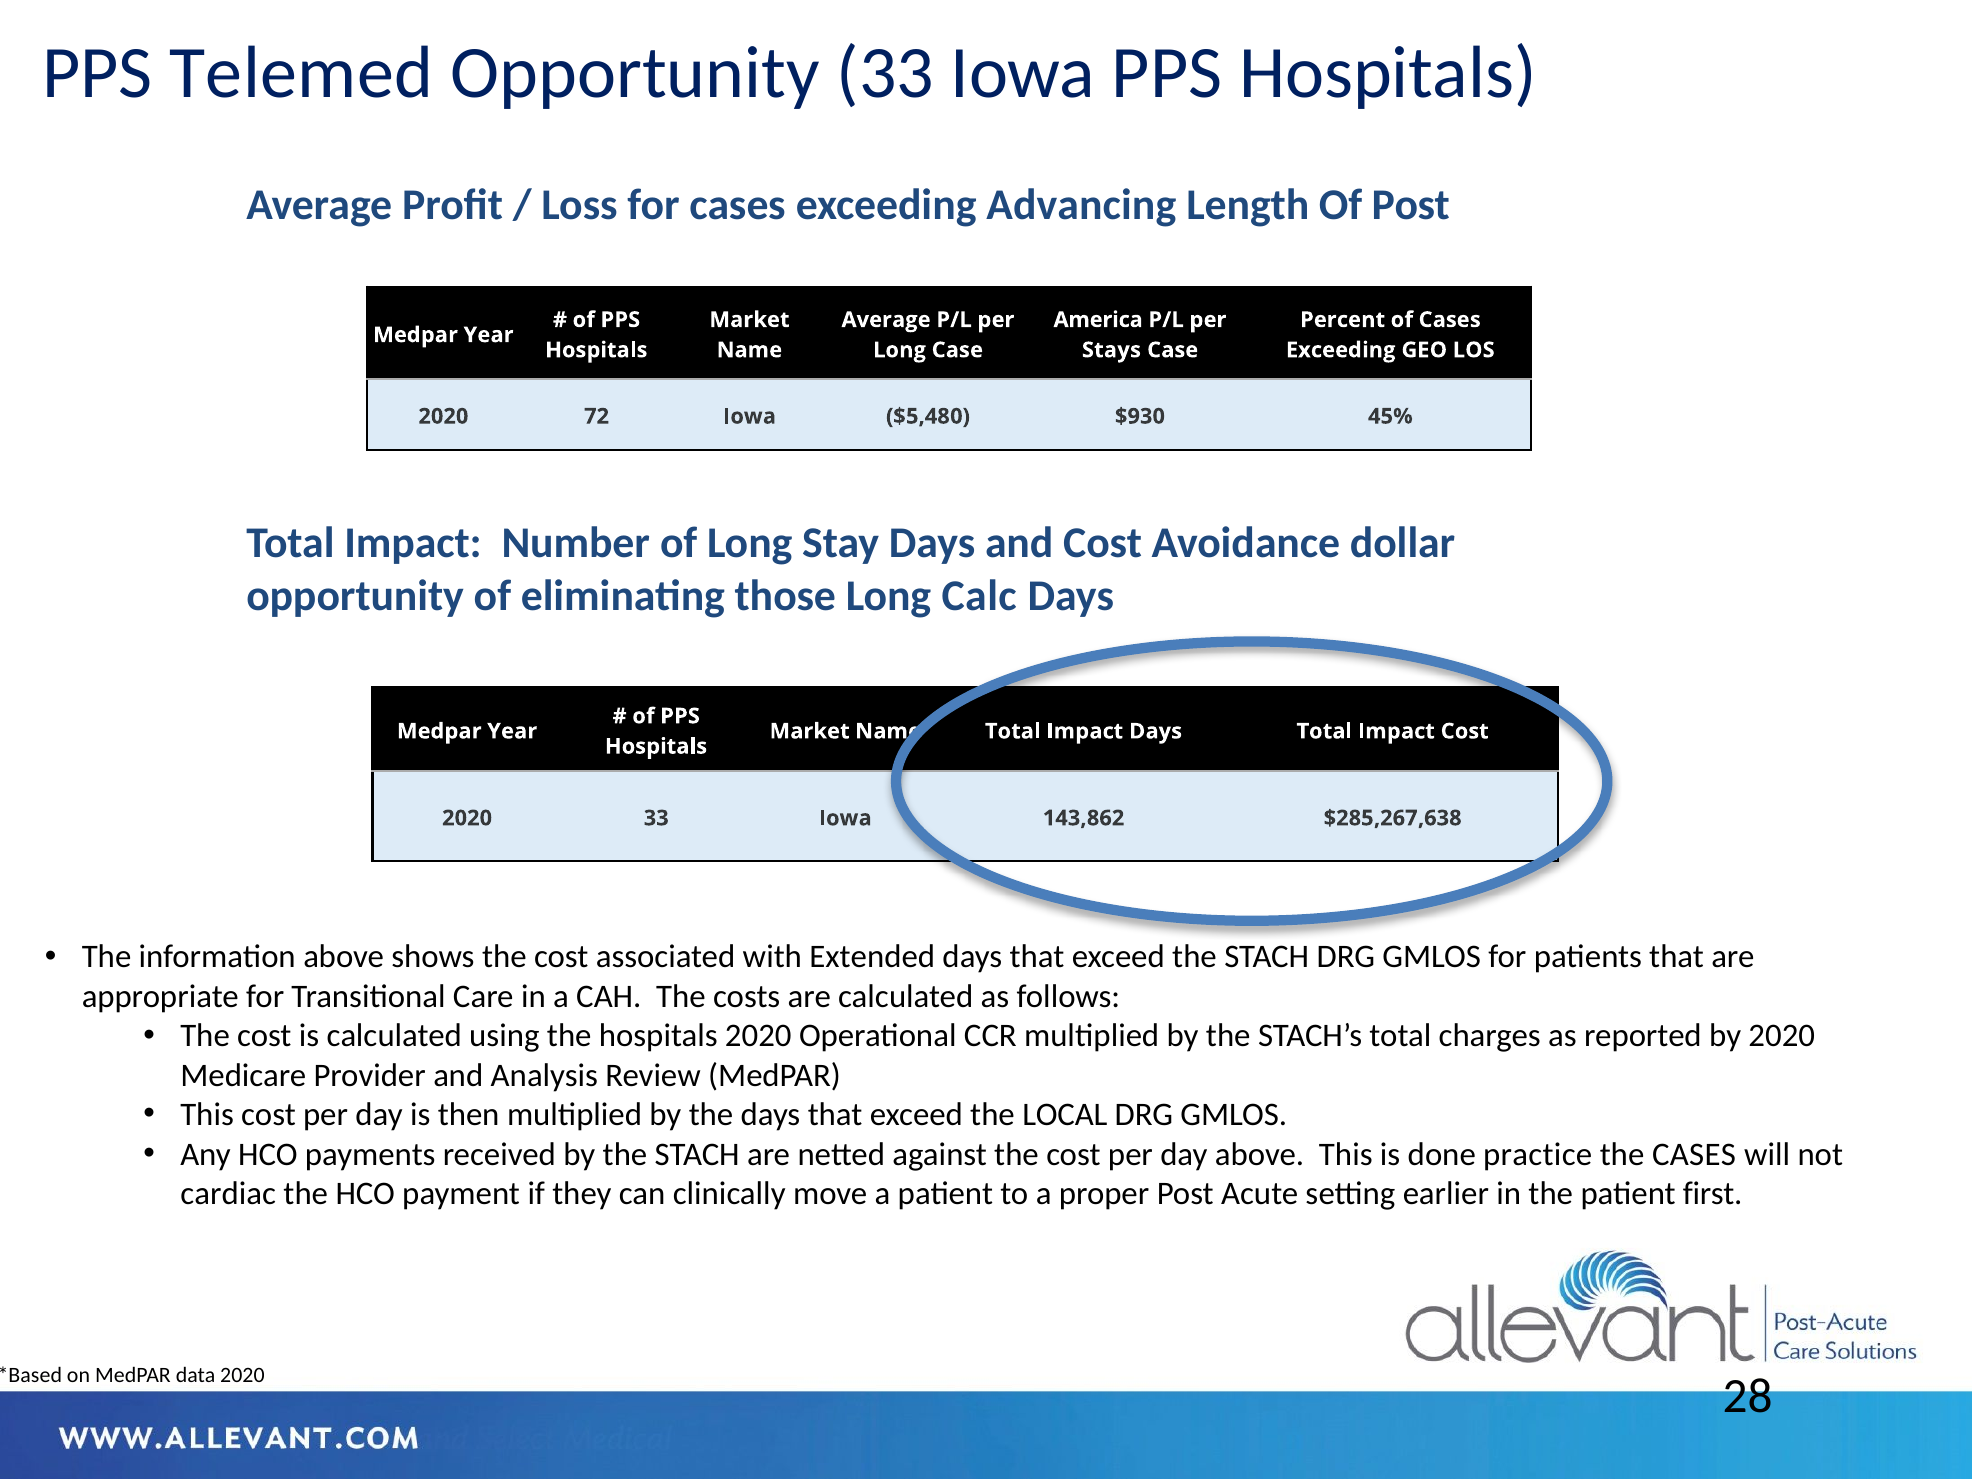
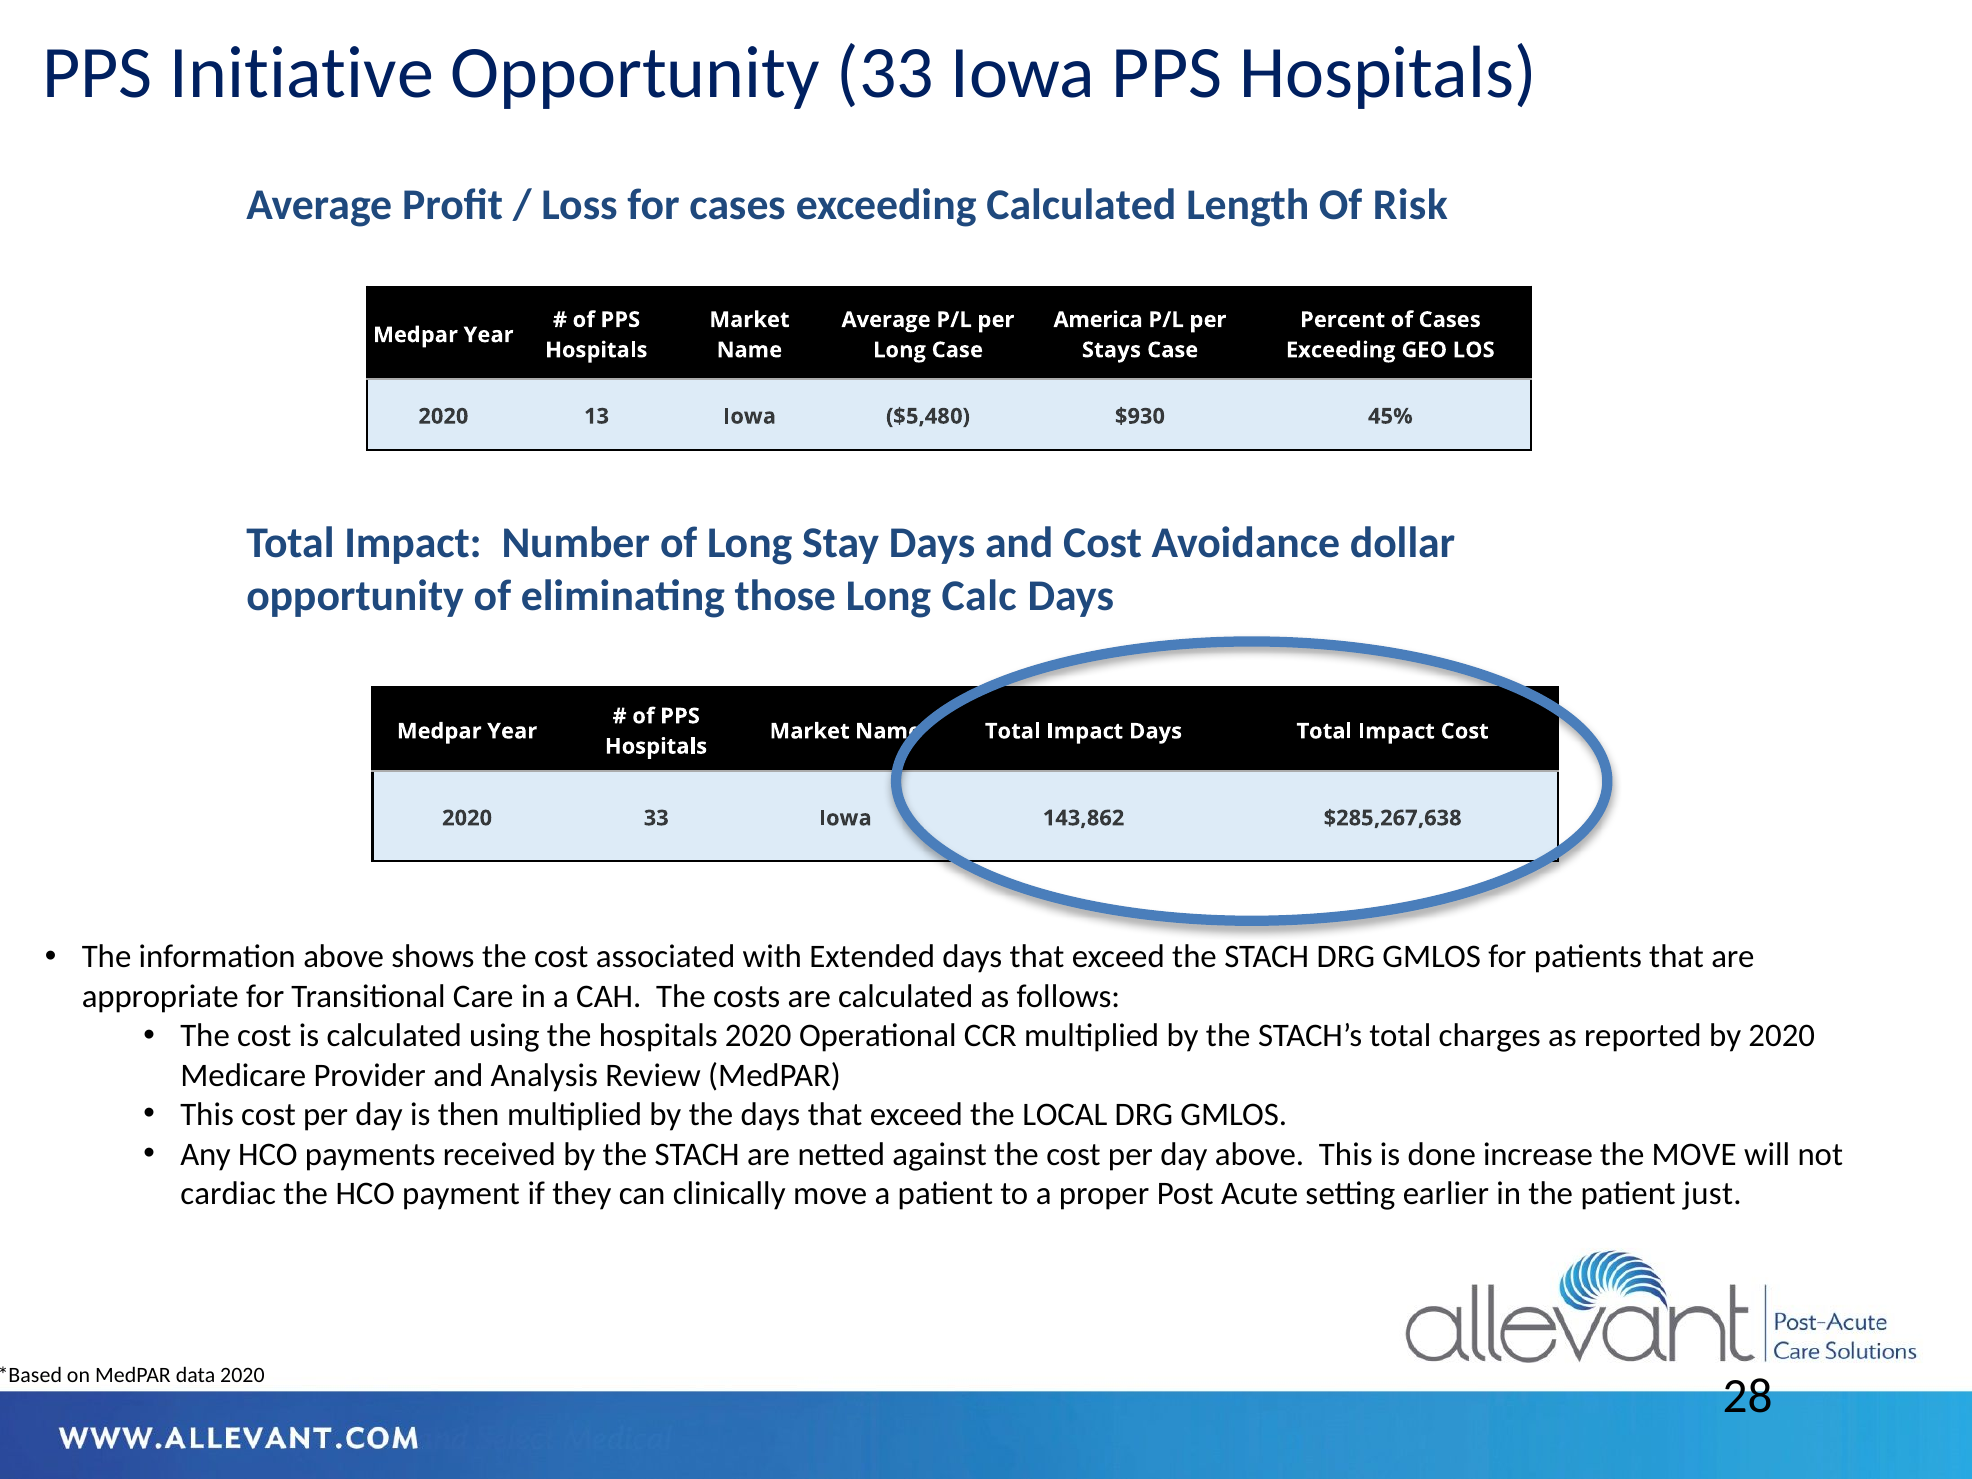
Telemed: Telemed -> Initiative
exceeding Advancing: Advancing -> Calculated
Of Post: Post -> Risk
72: 72 -> 13
practice: practice -> increase
the CASES: CASES -> MOVE
first: first -> just
